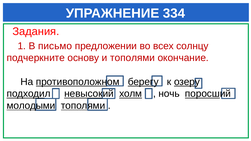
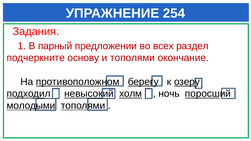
334: 334 -> 254
письмо: письмо -> парный
солнцу: солнцу -> раздел
